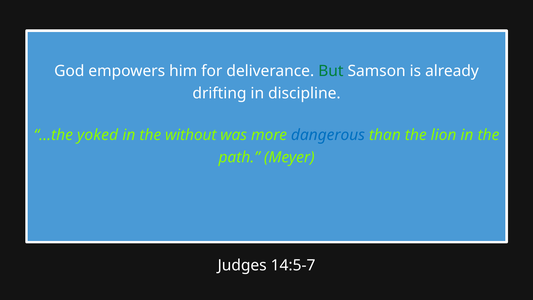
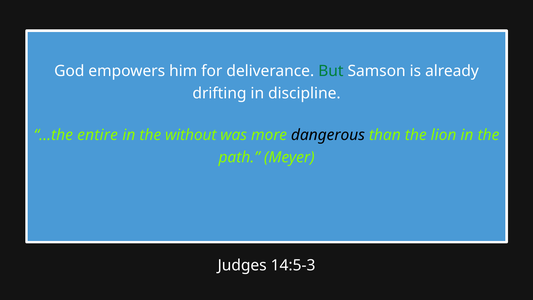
yoked: yoked -> entire
dangerous colour: blue -> black
14:5-7: 14:5-7 -> 14:5-3
